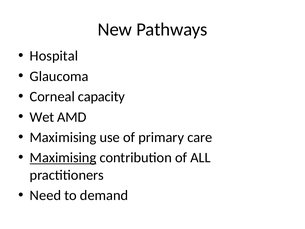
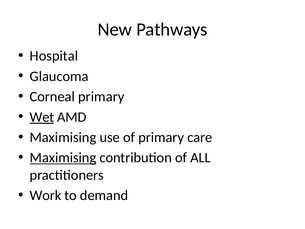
Corneal capacity: capacity -> primary
Wet underline: none -> present
Need: Need -> Work
